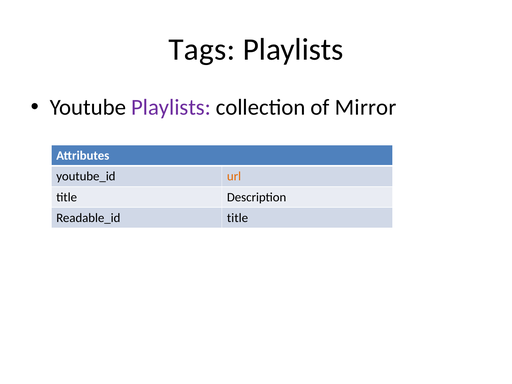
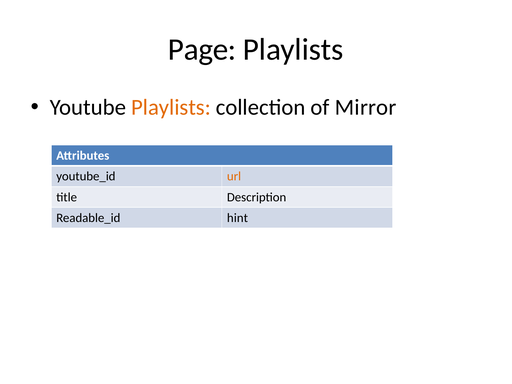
Tags: Tags -> Page
Playlists at (171, 107) colour: purple -> orange
title at (238, 218): title -> hint
